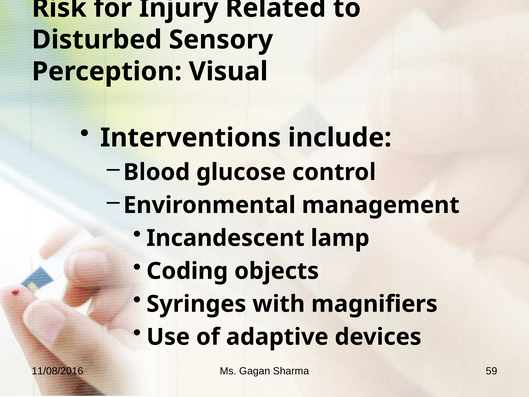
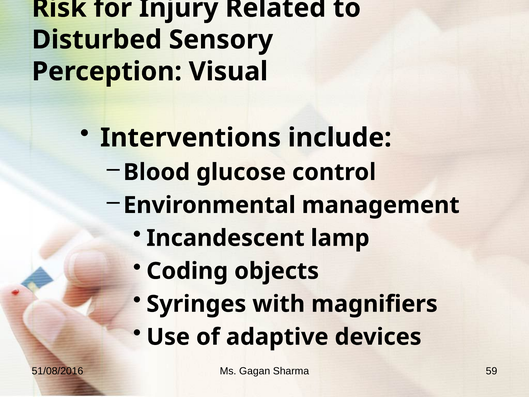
11/08/2016: 11/08/2016 -> 51/08/2016
